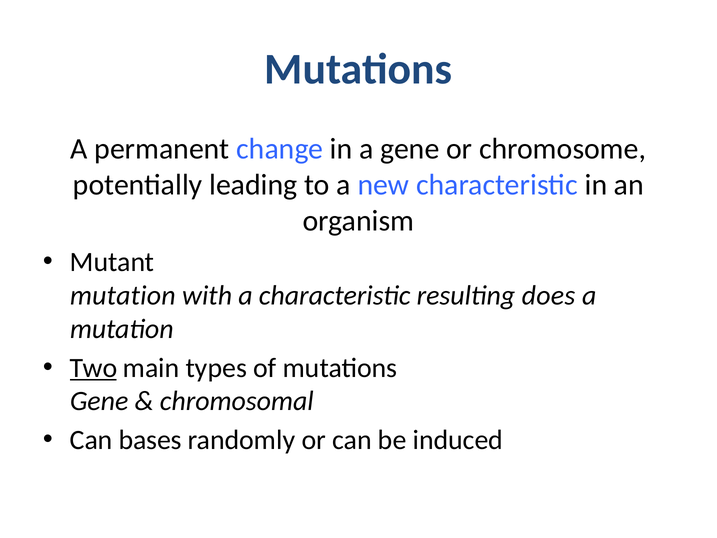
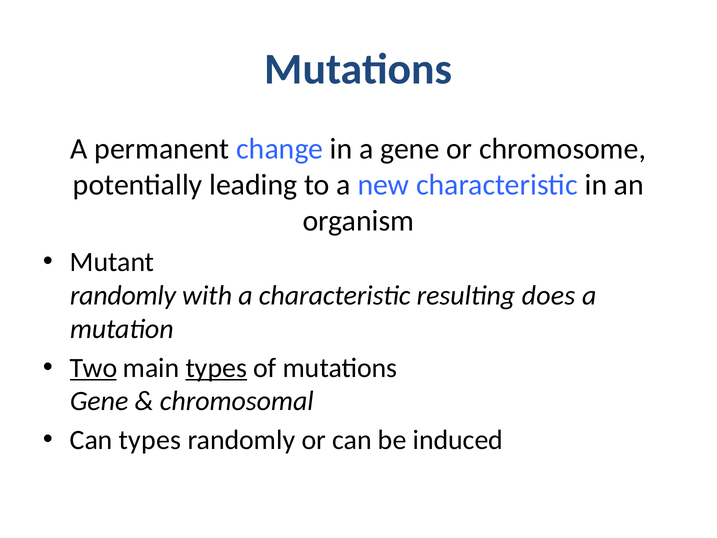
mutation at (123, 295): mutation -> randomly
types at (216, 368) underline: none -> present
Can bases: bases -> types
